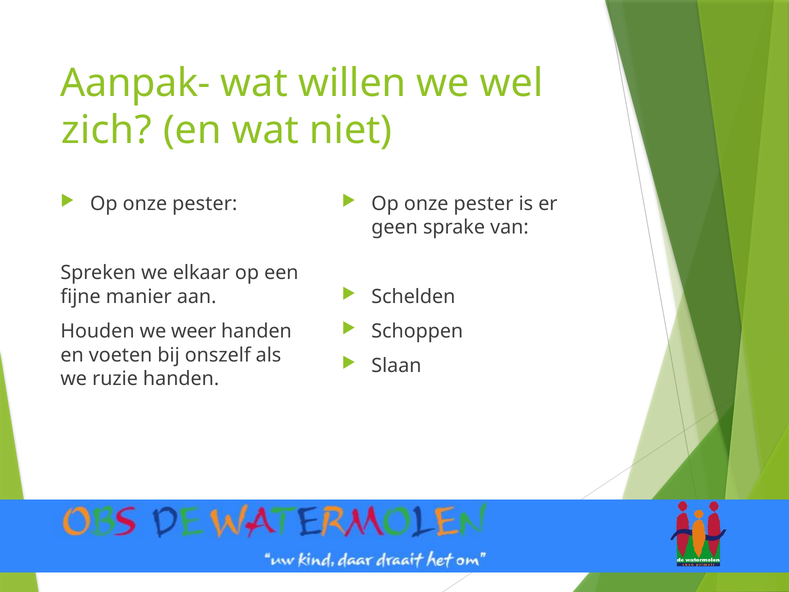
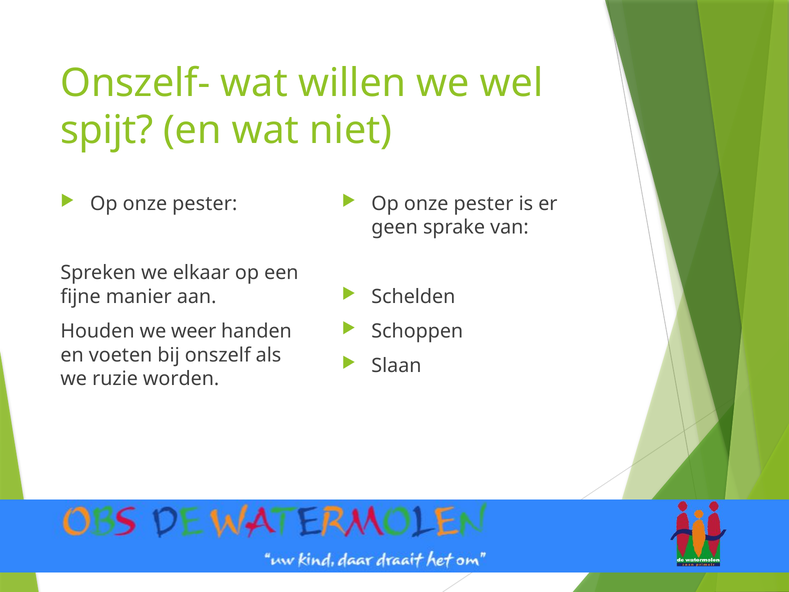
Aanpak-: Aanpak- -> Onszelf-
zich: zich -> spijt
ruzie handen: handen -> worden
